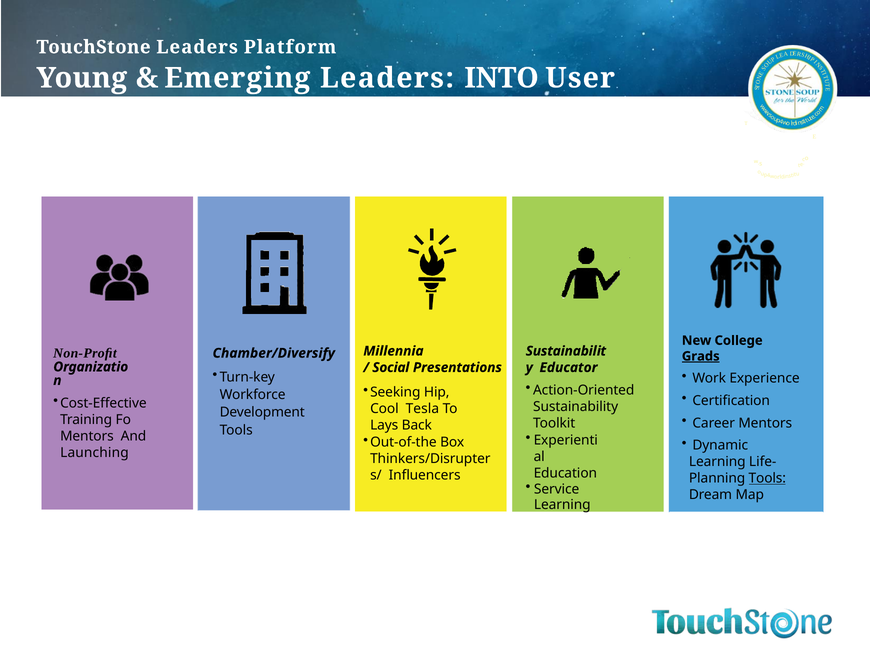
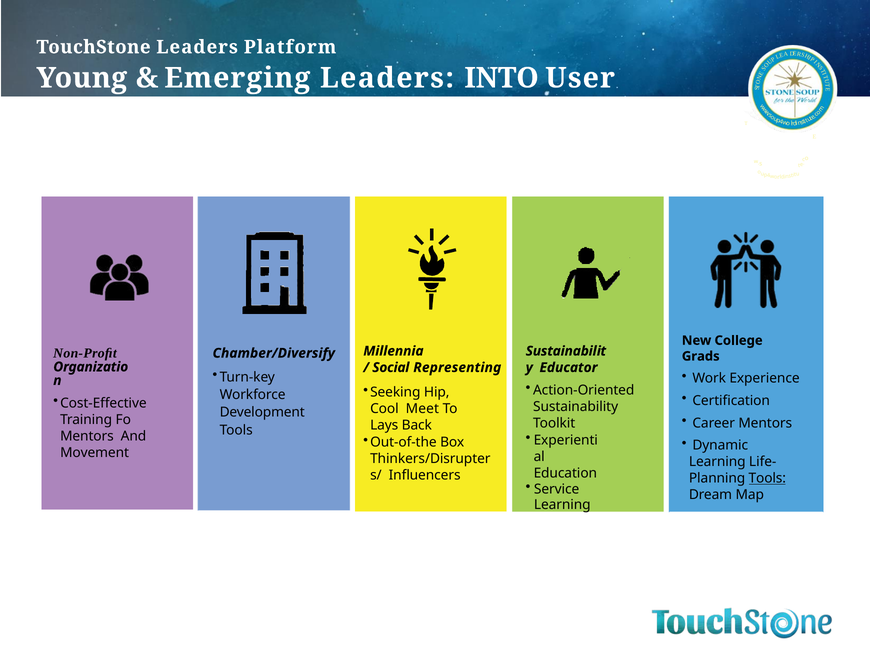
Grads underline: present -> none
Presentations: Presentations -> Representing
Tesla: Tesla -> Meet
Launching: Launching -> Movement
